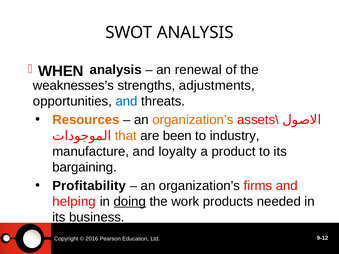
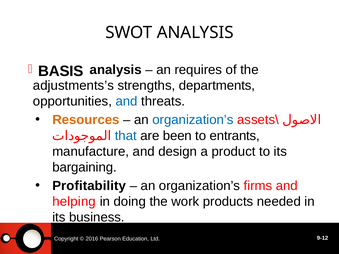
WHEN: WHEN -> BASIS
renewal: renewal -> requires
weaknesses’s: weaknesses’s -> adjustments’s
adjustments: adjustments -> departments
organization’s at (193, 120) colour: orange -> blue
that colour: orange -> blue
industry: industry -> entrants
loyalty: loyalty -> design
doing underline: present -> none
